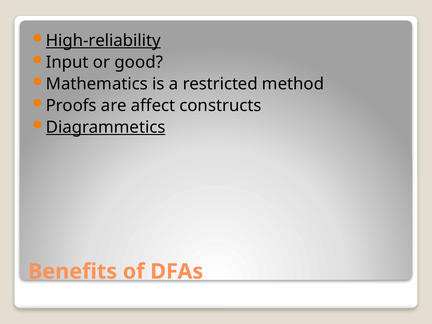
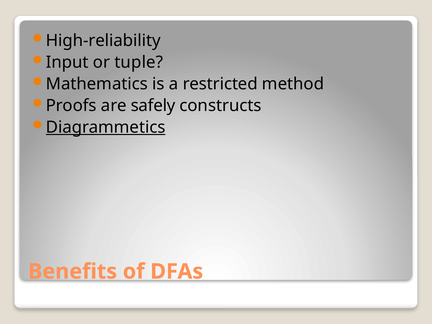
High-reliability underline: present -> none
good: good -> tuple
affect: affect -> safely
